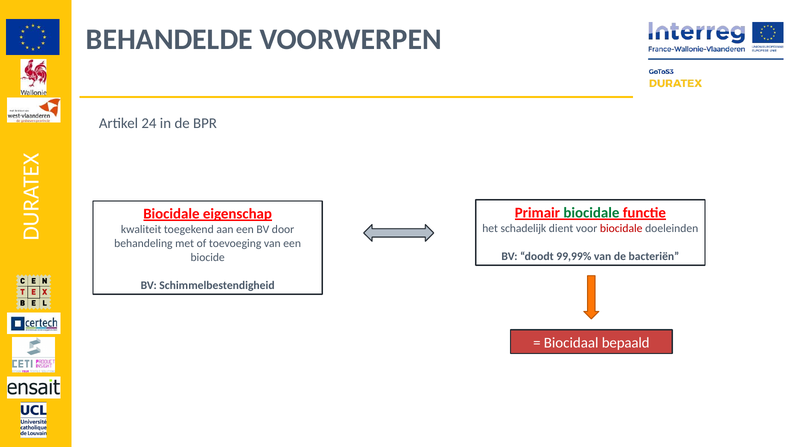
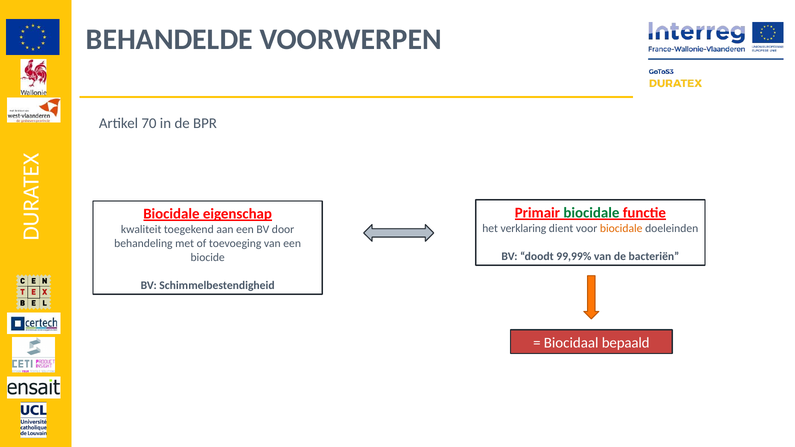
24: 24 -> 70
schadelijk: schadelijk -> verklaring
biocidale at (621, 229) colour: red -> orange
